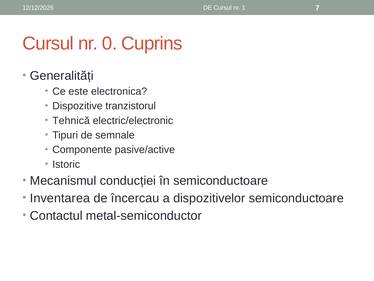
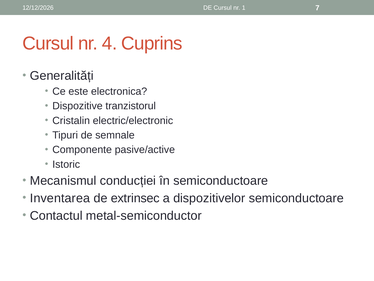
0: 0 -> 4
Tehnică: Tehnică -> Cristalin
încercau: încercau -> extrinsec
